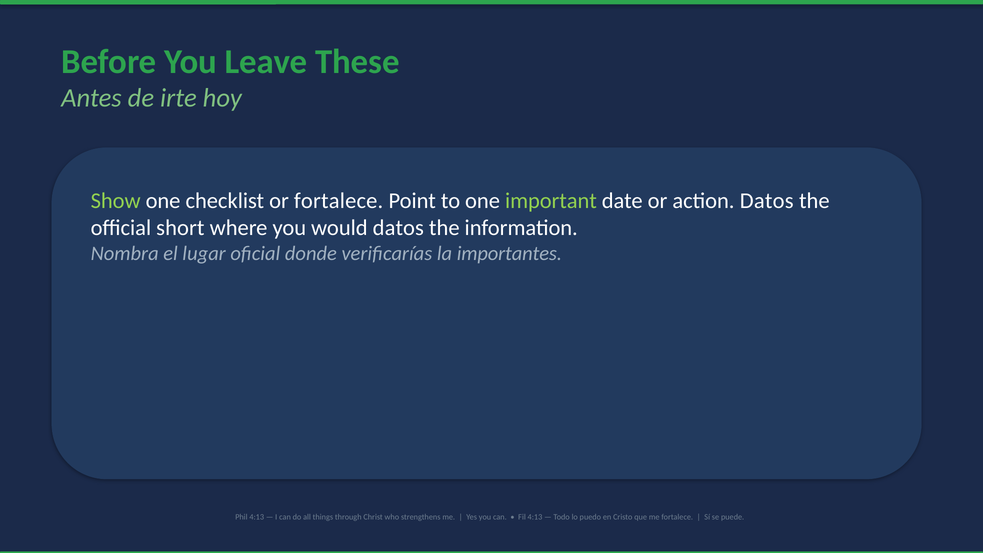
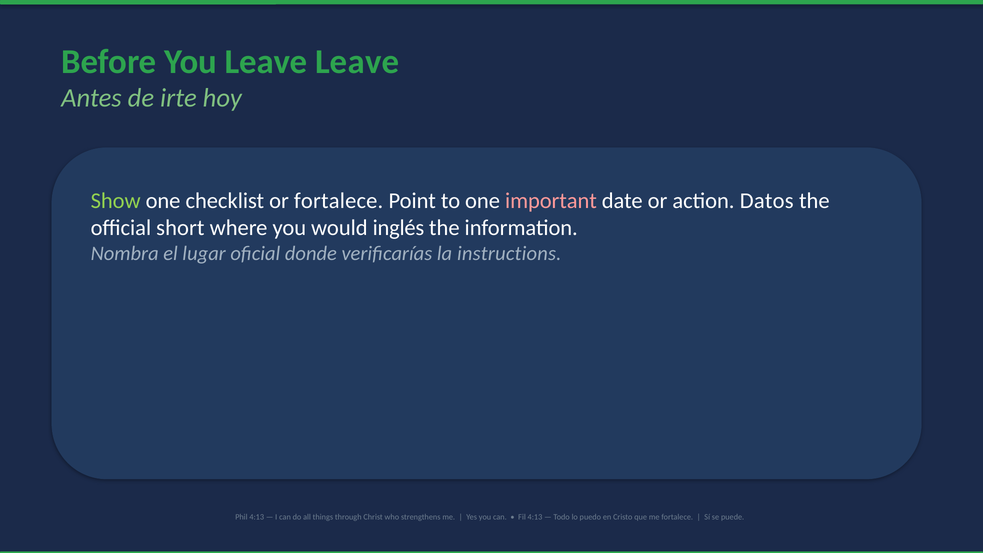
Leave These: These -> Leave
important colour: light green -> pink
would datos: datos -> inglés
importantes: importantes -> instructions
